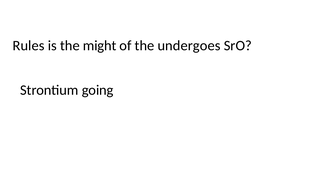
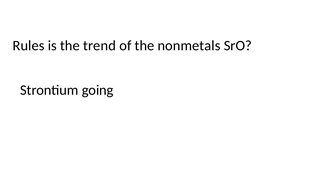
might: might -> trend
undergoes: undergoes -> nonmetals
